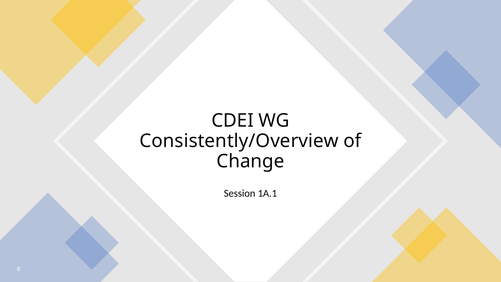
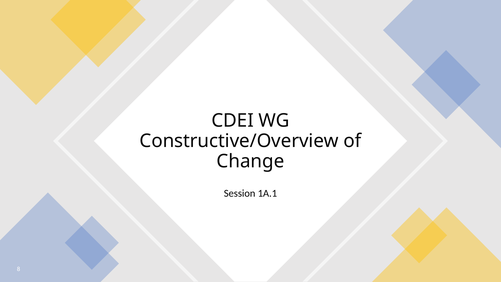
Consistently/Overview: Consistently/Overview -> Constructive/Overview
